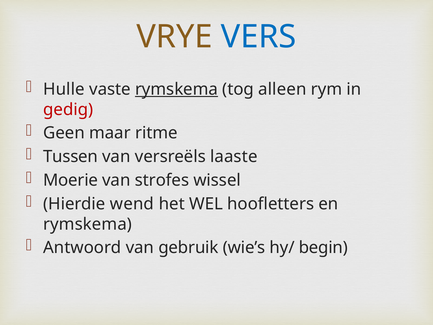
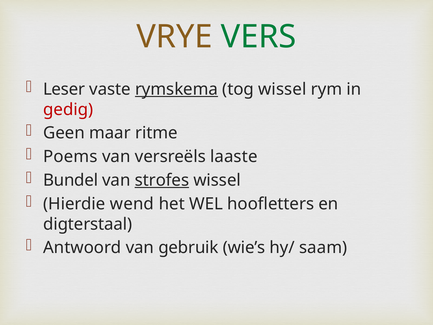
VERS colour: blue -> green
Hulle: Hulle -> Leser
tog alleen: alleen -> wissel
Tussen: Tussen -> Poems
Moerie: Moerie -> Bundel
strofes underline: none -> present
rymskema at (88, 224): rymskema -> digterstaal
begin: begin -> saam
